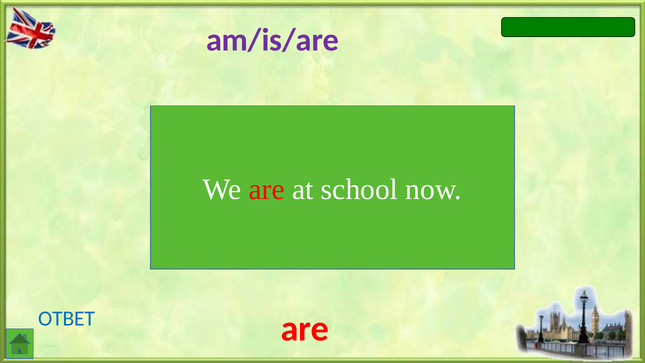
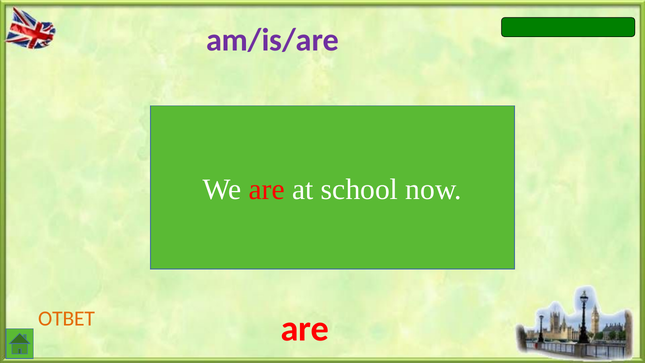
ОТВЕТ colour: blue -> orange
